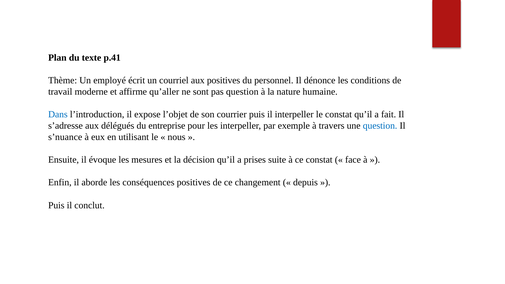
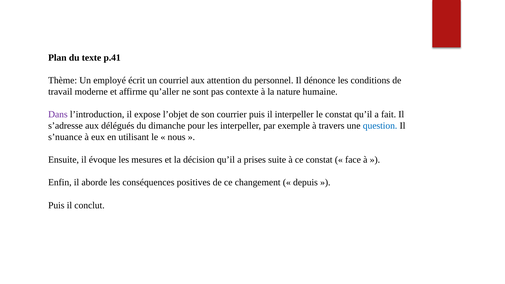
aux positives: positives -> attention
pas question: question -> contexte
Dans colour: blue -> purple
entreprise: entreprise -> dimanche
